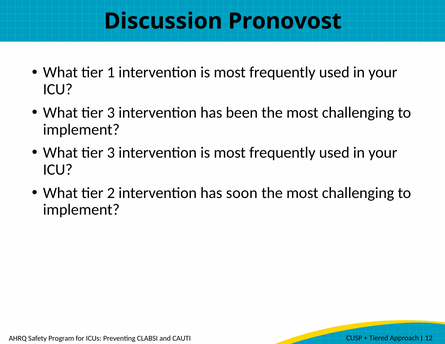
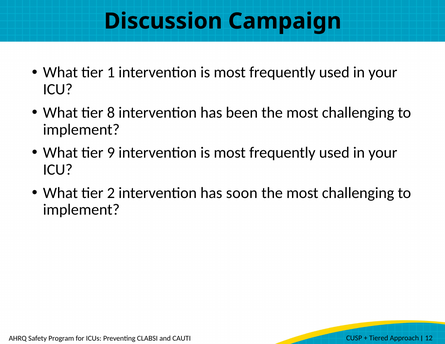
Pronovost: Pronovost -> Campaign
3 at (111, 113): 3 -> 8
3 at (111, 153): 3 -> 9
